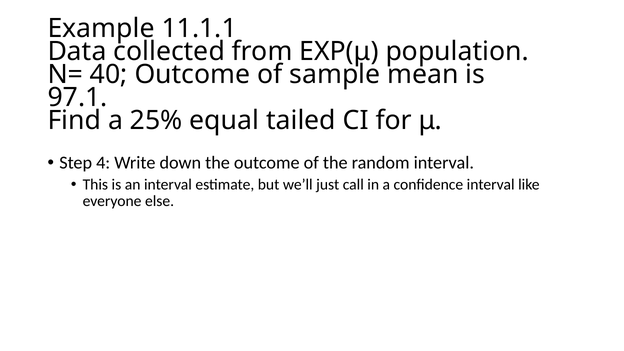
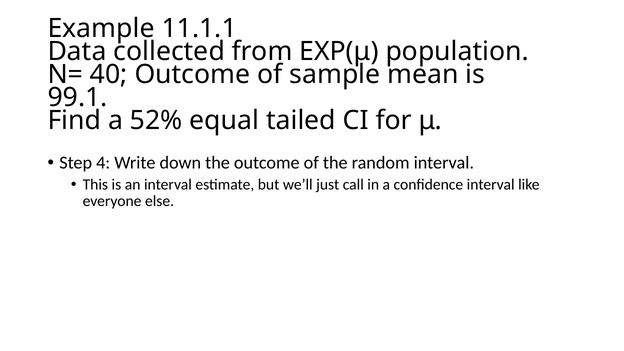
97.1: 97.1 -> 99.1
25%: 25% -> 52%
